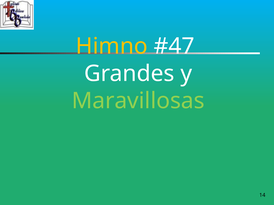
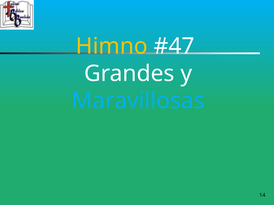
Maravillosas colour: light green -> light blue
